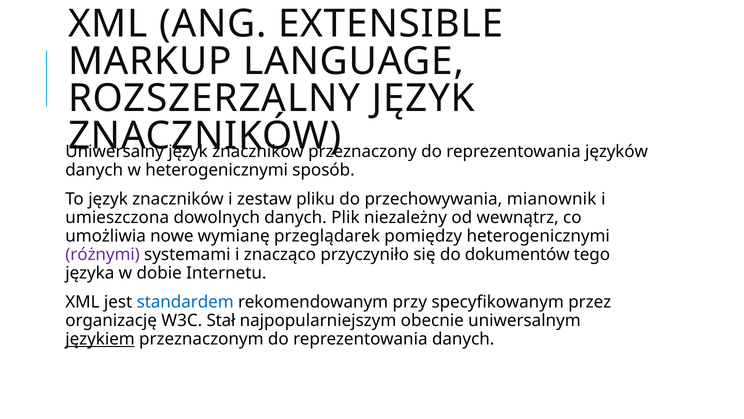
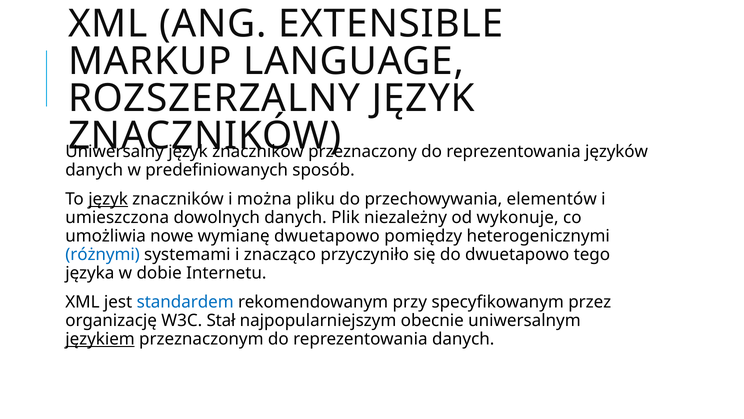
w heterogenicznymi: heterogenicznymi -> predefiniowanych
język at (108, 199) underline: none -> present
zestaw: zestaw -> można
mianownik: mianownik -> elementów
wewnątrz: wewnątrz -> wykonuje
wymianę przeglądarek: przeglądarek -> dwuetapowo
różnymi colour: purple -> blue
do dokumentów: dokumentów -> dwuetapowo
